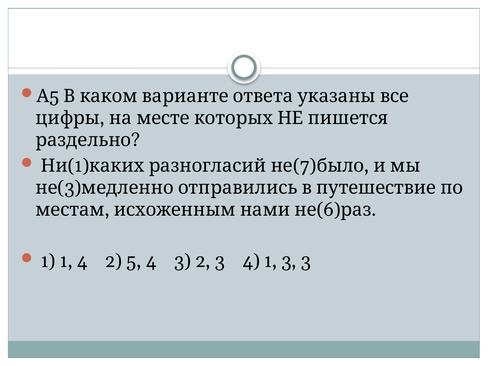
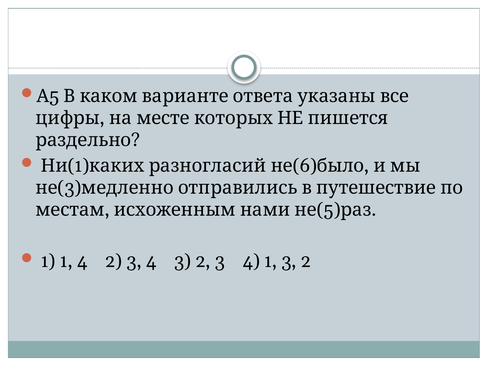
7: 7 -> 6
6 at (329, 210): 6 -> 5
4 2 5: 5 -> 3
1 3 3: 3 -> 2
